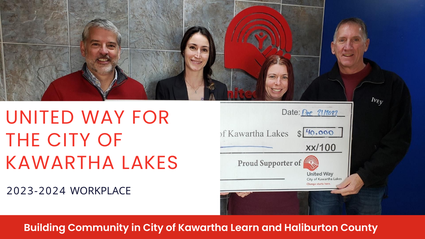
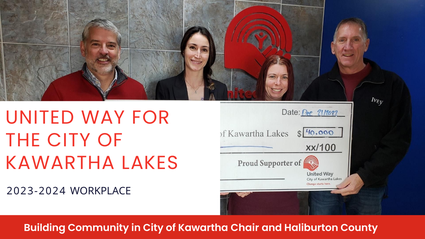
Learn: Learn -> Chair
